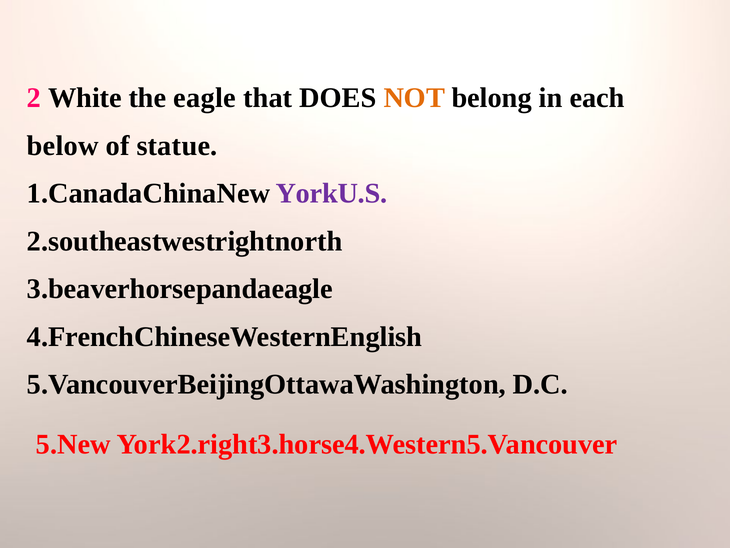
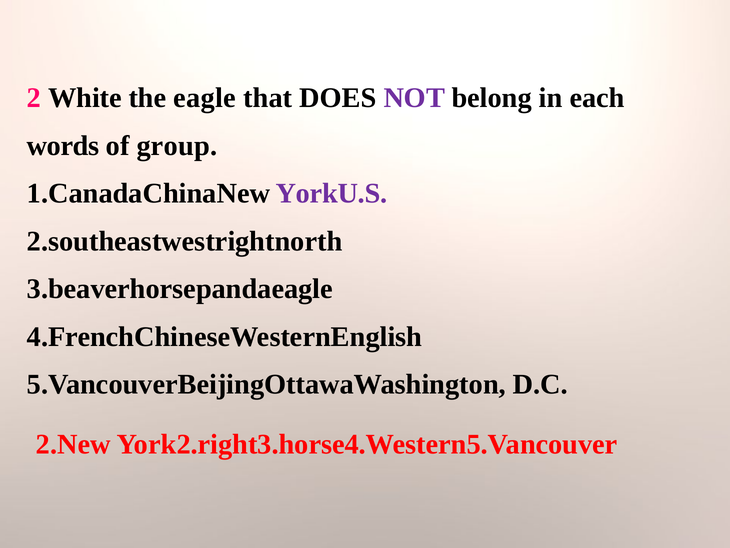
NOT colour: orange -> purple
below: below -> words
statue: statue -> group
5.New: 5.New -> 2.New
